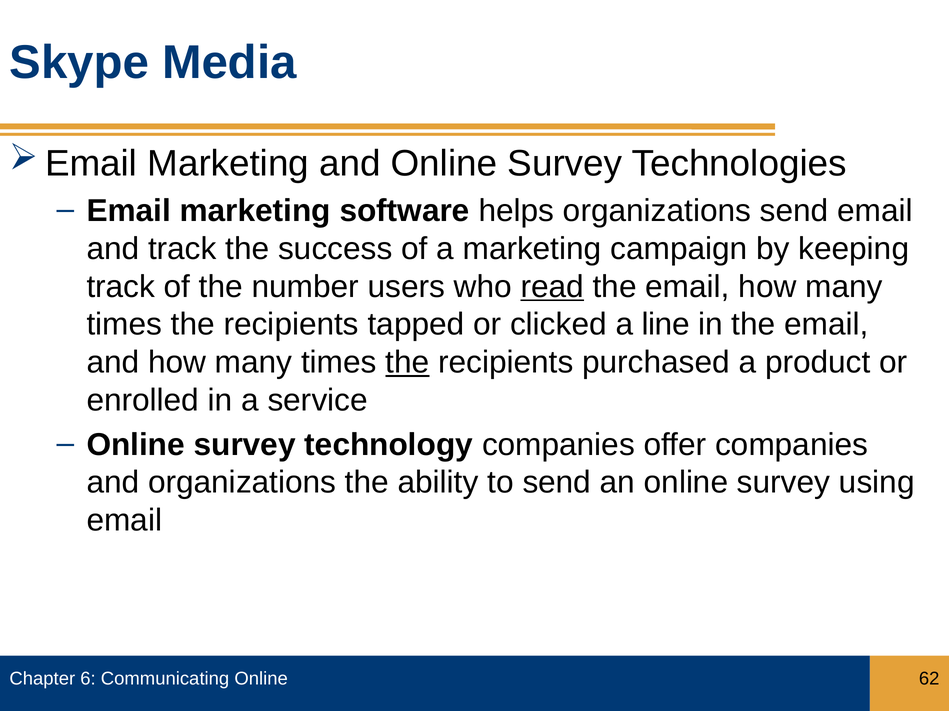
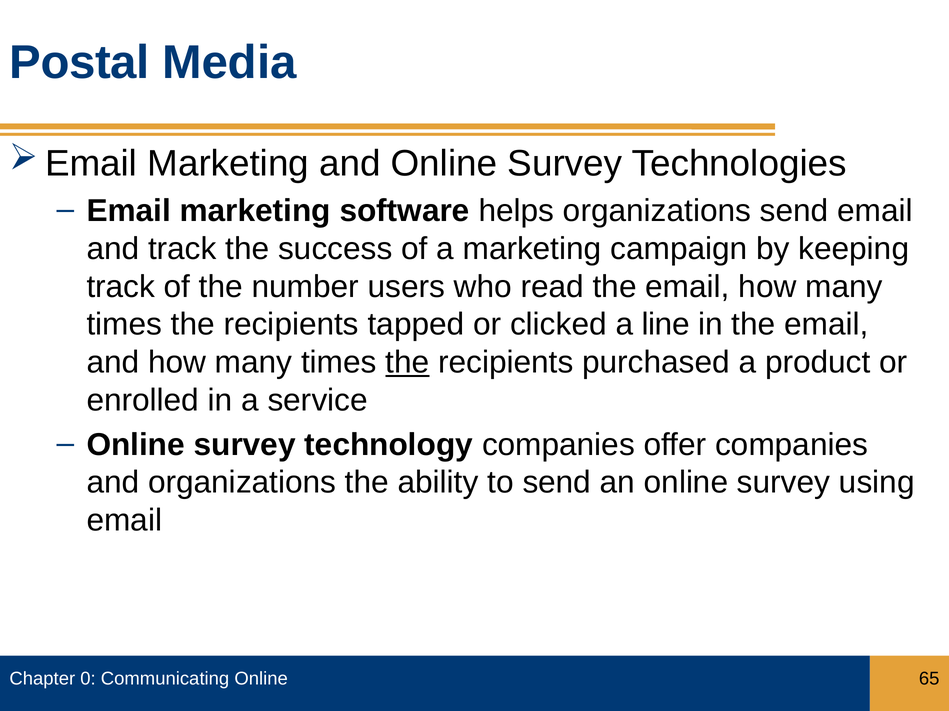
Skype: Skype -> Postal
read underline: present -> none
6: 6 -> 0
62: 62 -> 65
